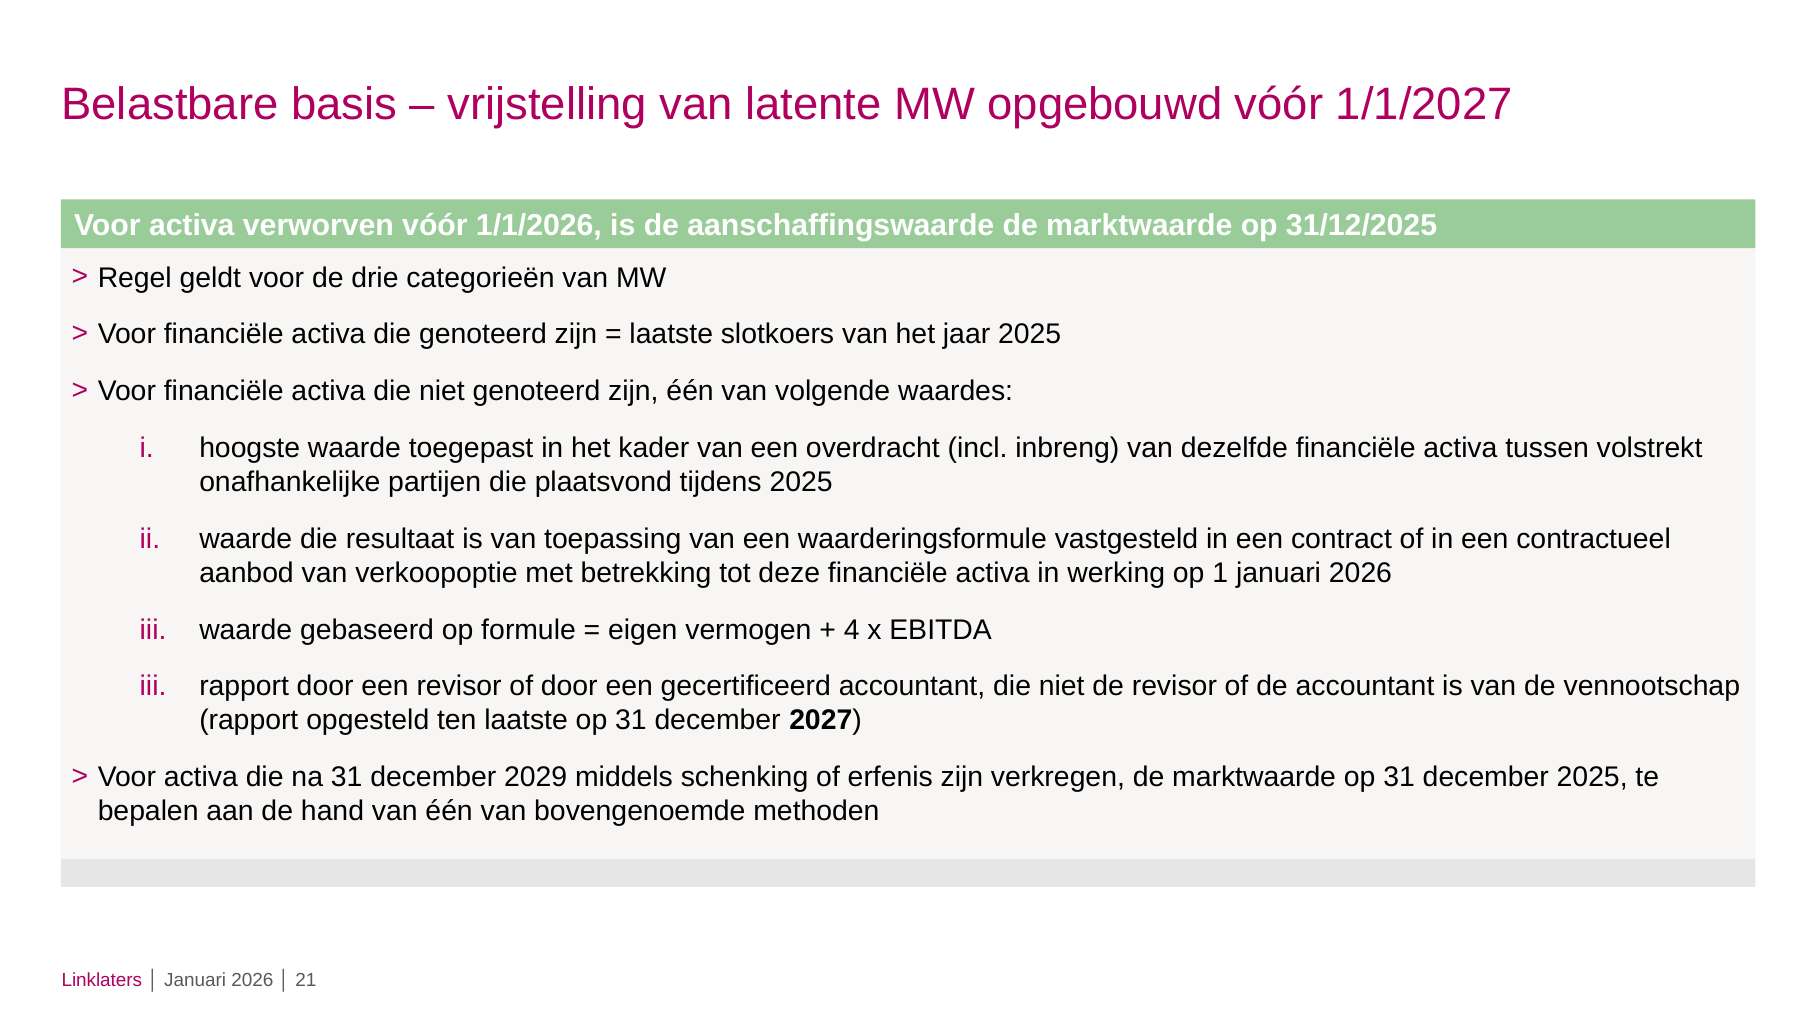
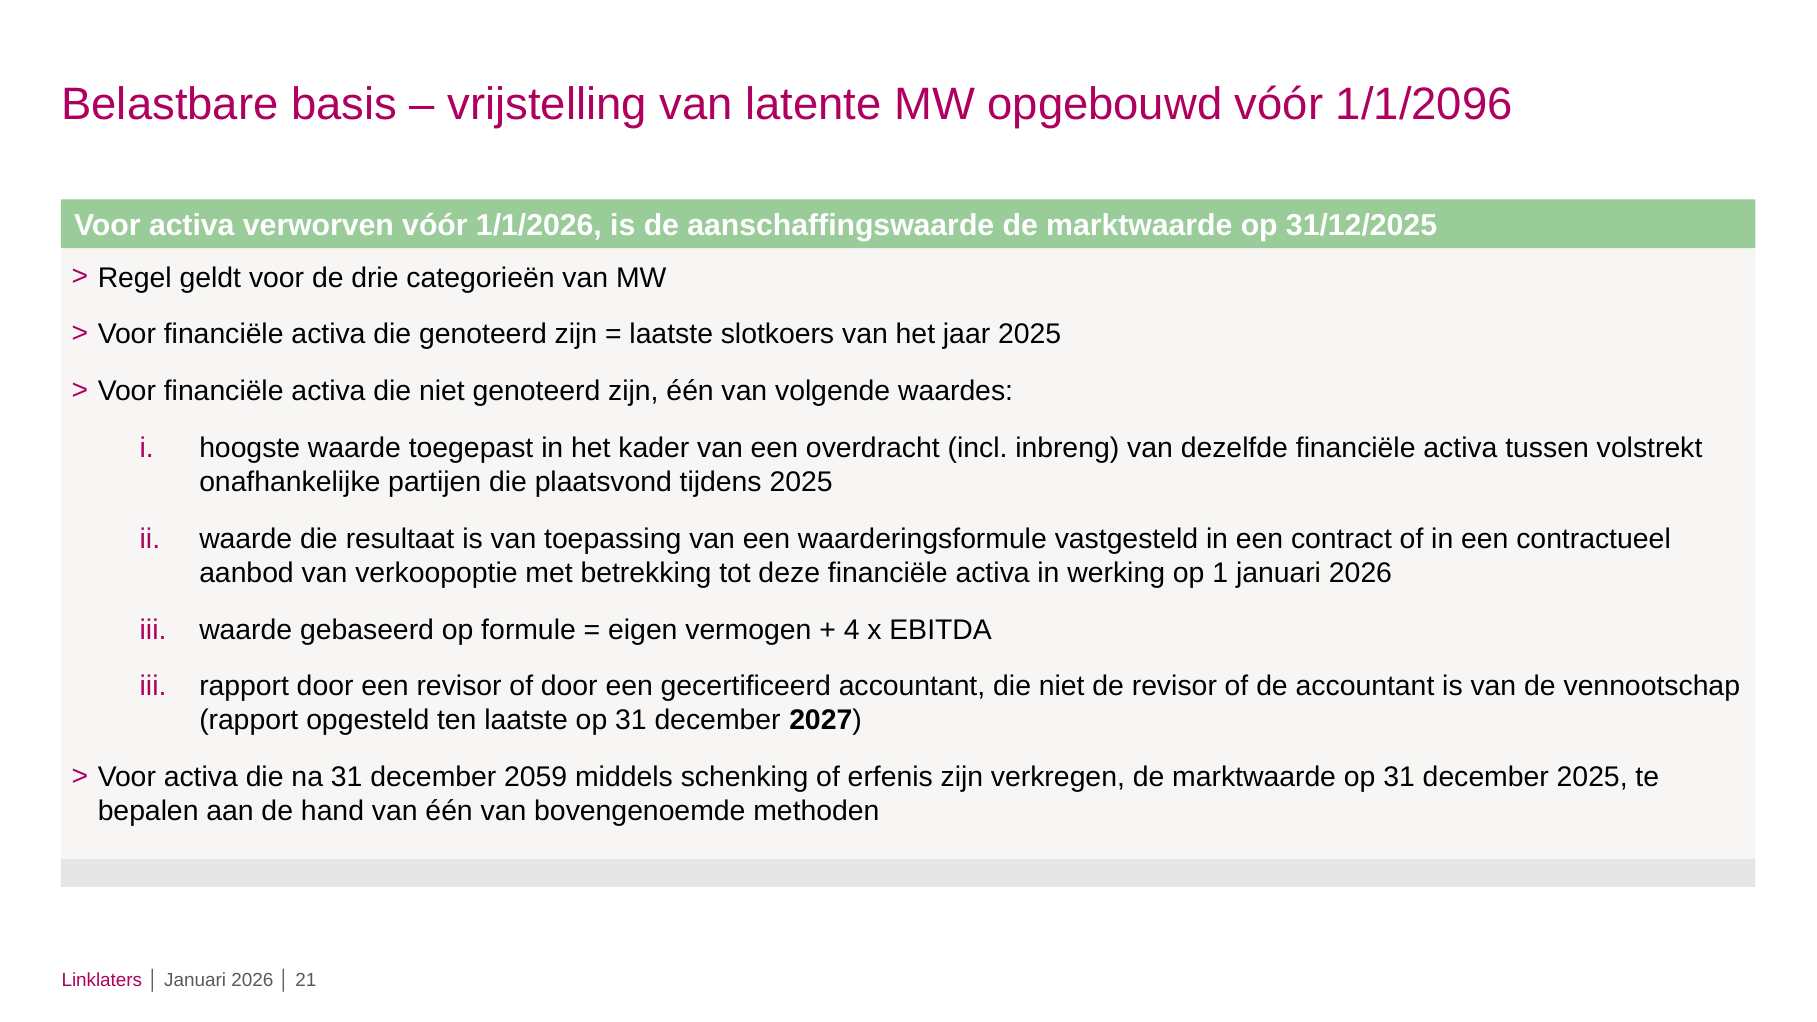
1/1/2027: 1/1/2027 -> 1/1/2096
2029: 2029 -> 2059
